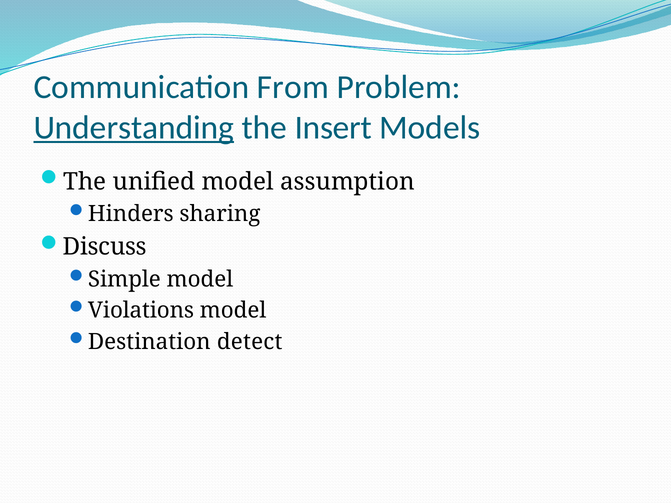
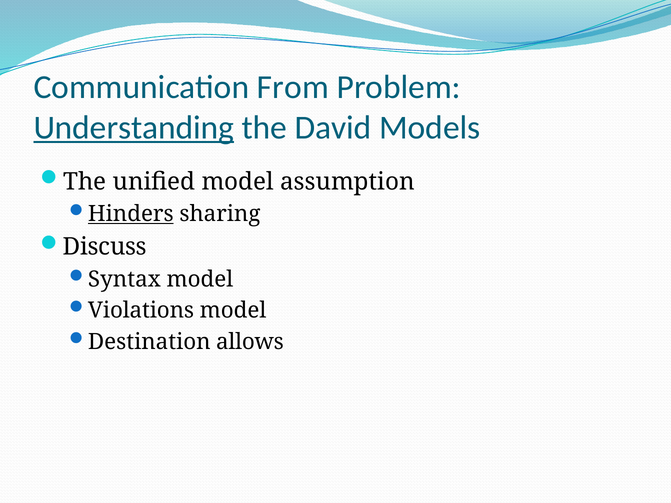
Insert: Insert -> David
Hinders underline: none -> present
Simple: Simple -> Syntax
detect: detect -> allows
